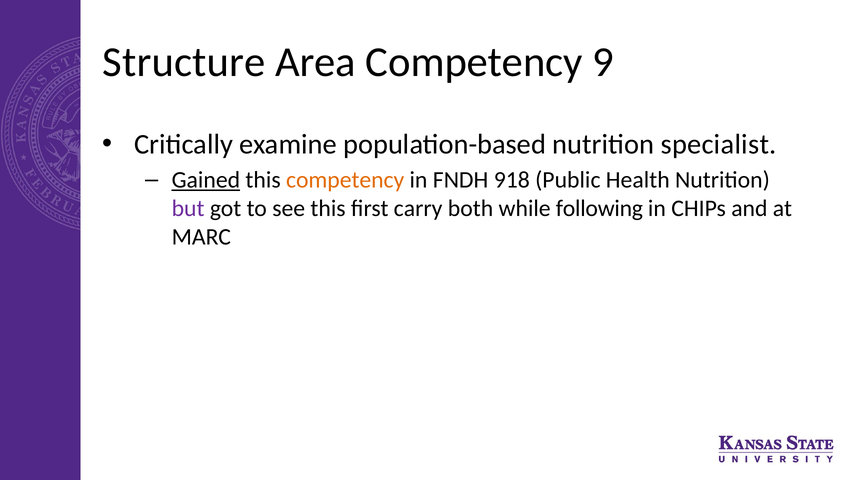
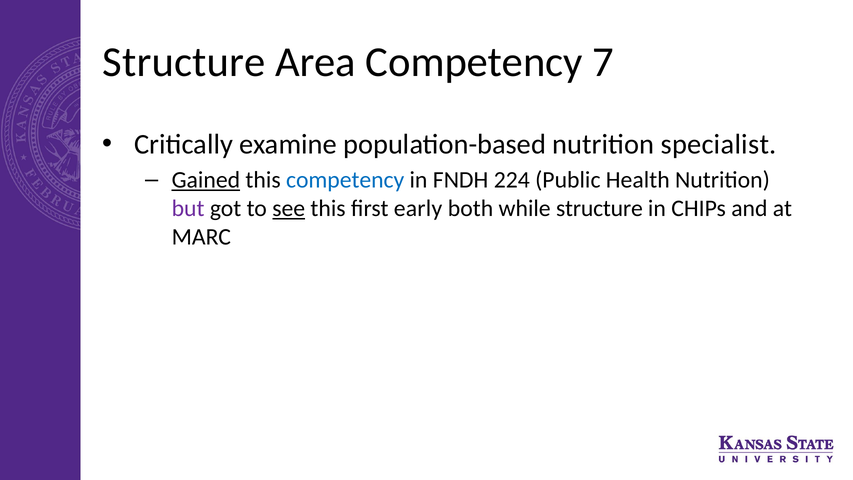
9: 9 -> 7
competency at (345, 180) colour: orange -> blue
918: 918 -> 224
see underline: none -> present
carry: carry -> early
while following: following -> structure
